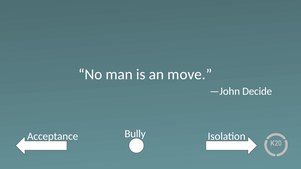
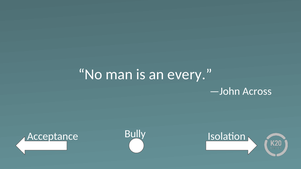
move: move -> every
Decide: Decide -> Across
